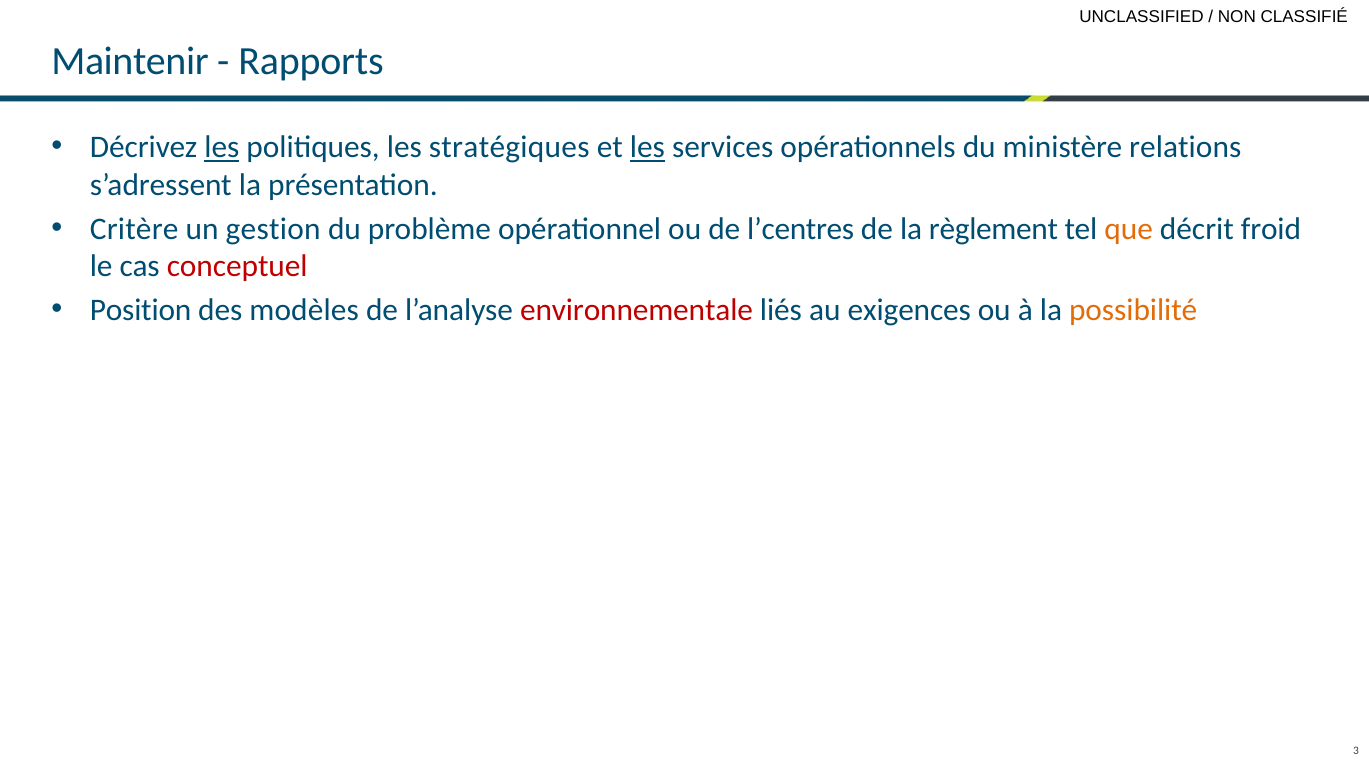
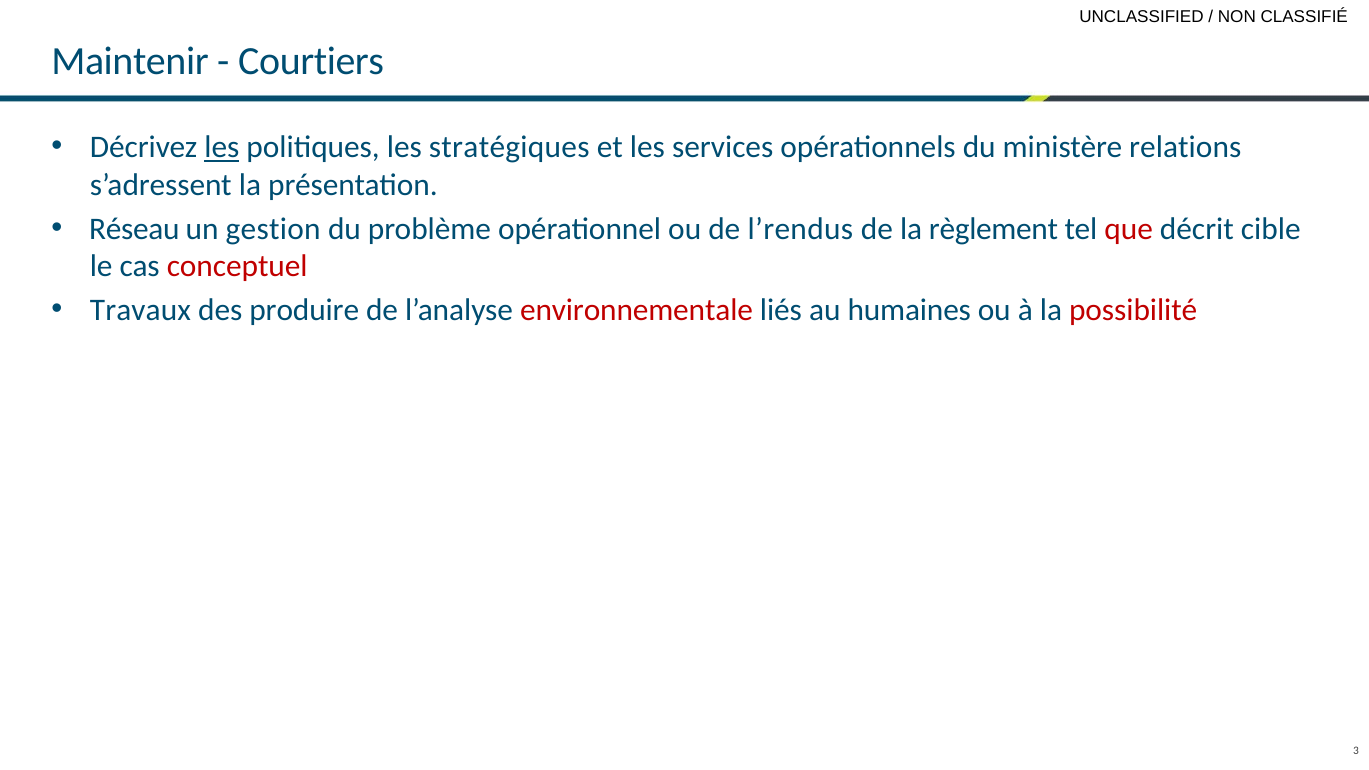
Rapports: Rapports -> Courtiers
les at (647, 147) underline: present -> none
Critère: Critère -> Réseau
l’centres: l’centres -> l’rendus
que colour: orange -> red
froid: froid -> cible
Position: Position -> Travaux
modèles: modèles -> produire
exigences: exigences -> humaines
possibilité colour: orange -> red
